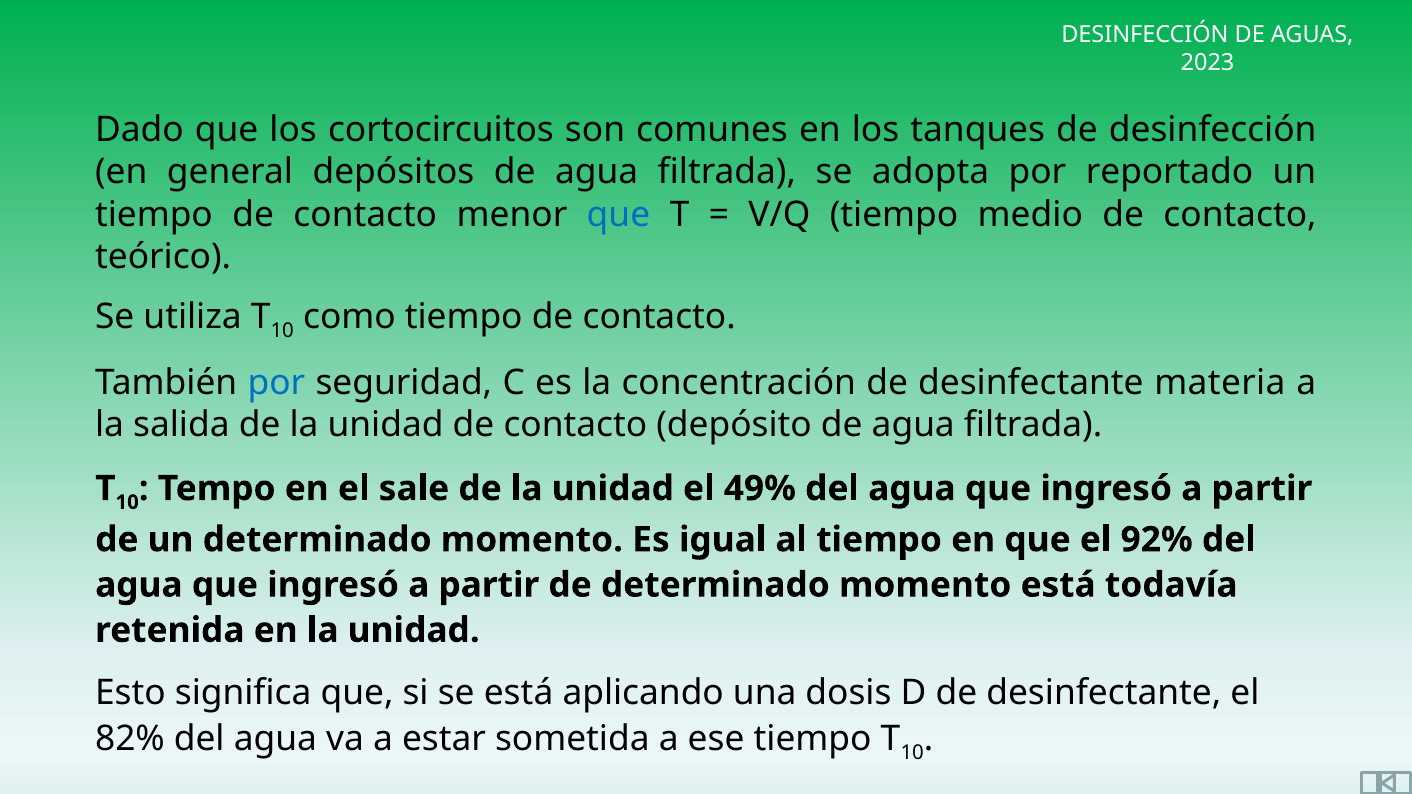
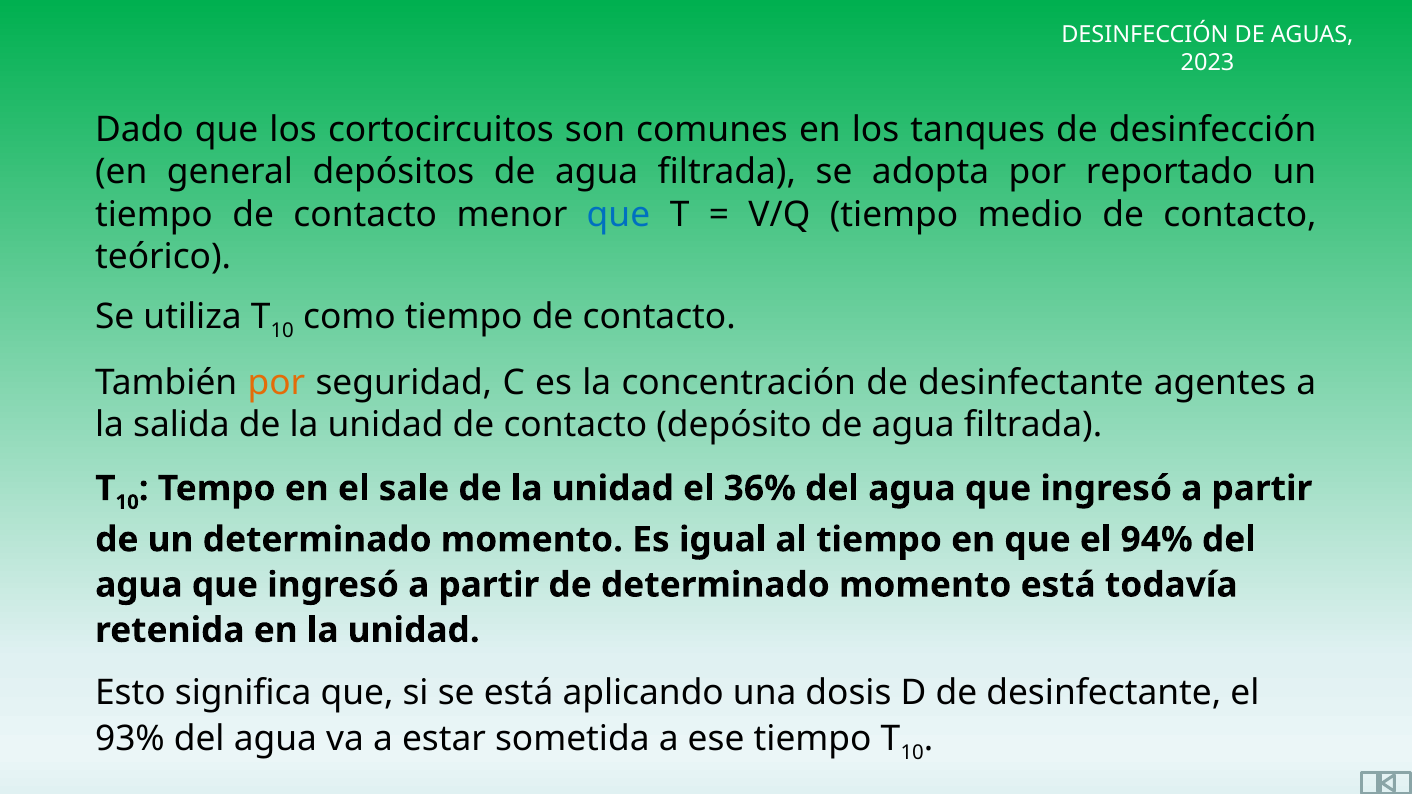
por at (276, 383) colour: blue -> orange
materia: materia -> agentes
49%: 49% -> 36%
92%: 92% -> 94%
82%: 82% -> 93%
